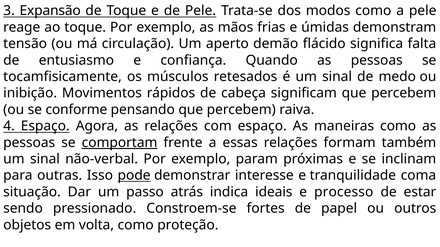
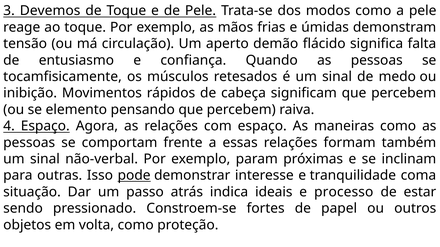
Expansão: Expansão -> Devemos
conforme: conforme -> elemento
comportam underline: present -> none
